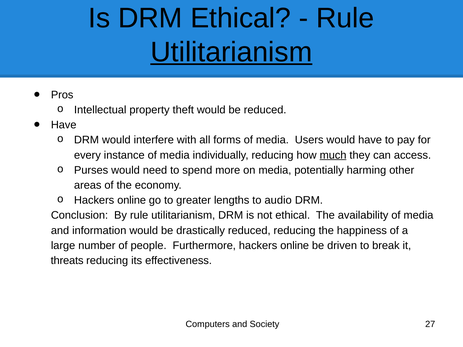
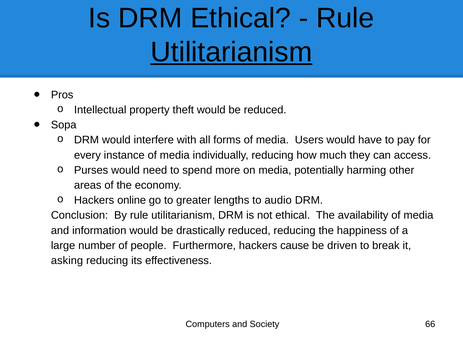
Have at (64, 125): Have -> Sopa
much underline: present -> none
Furthermore hackers online: online -> cause
threats: threats -> asking
27: 27 -> 66
